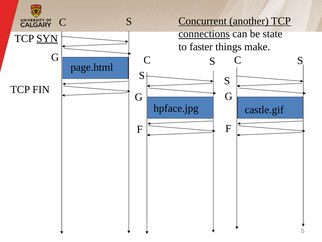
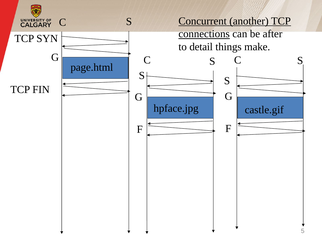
state: state -> after
SYN underline: present -> none
faster: faster -> detail
